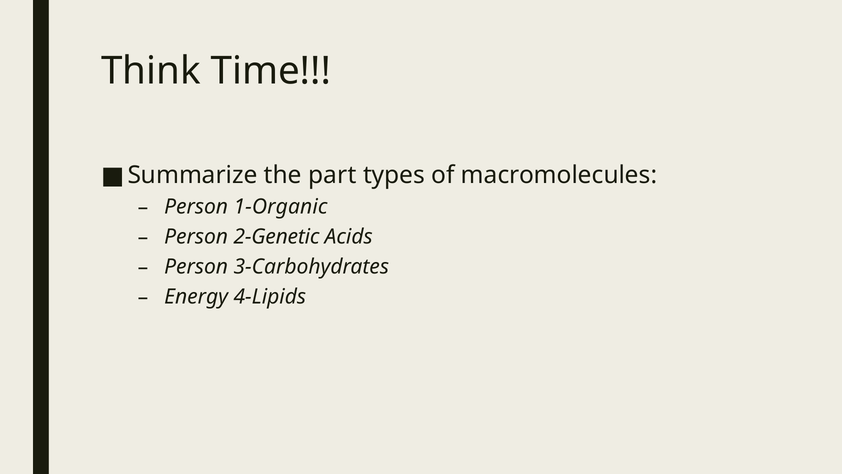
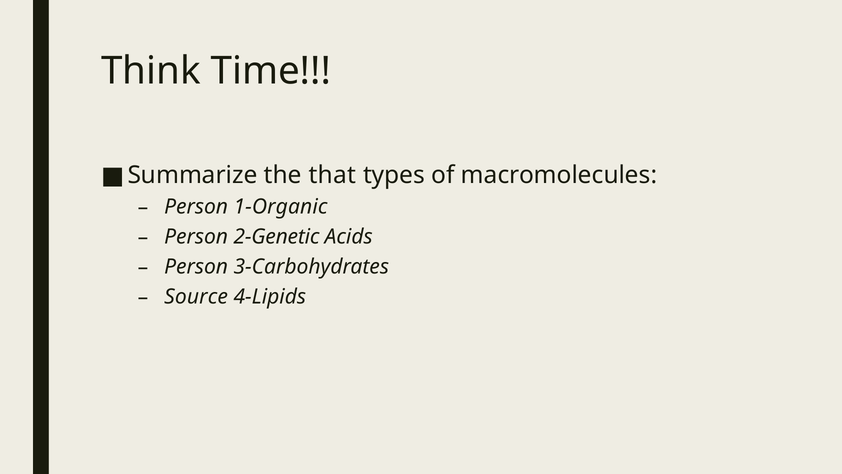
part: part -> that
Energy: Energy -> Source
